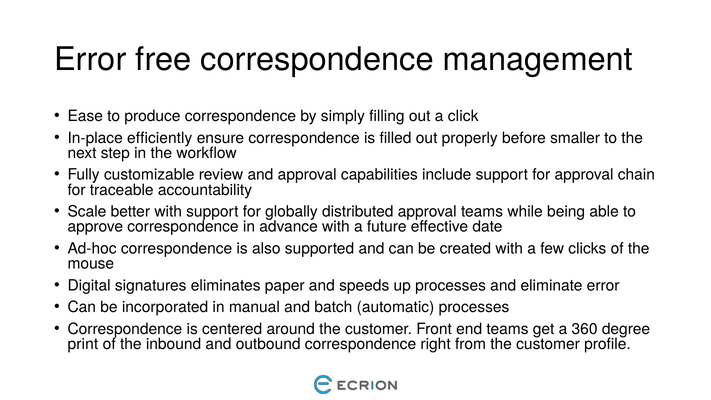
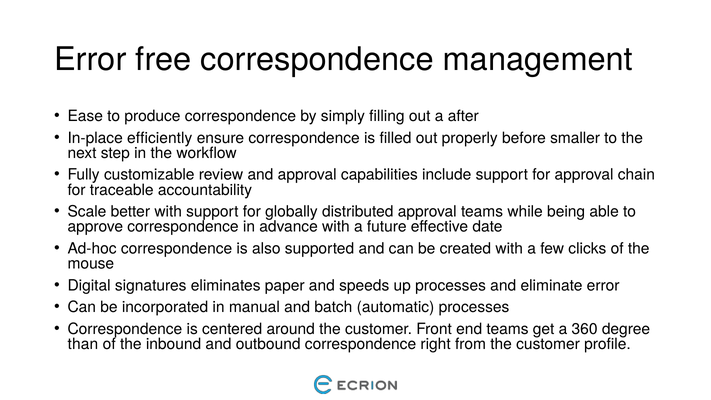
click: click -> after
print: print -> than
